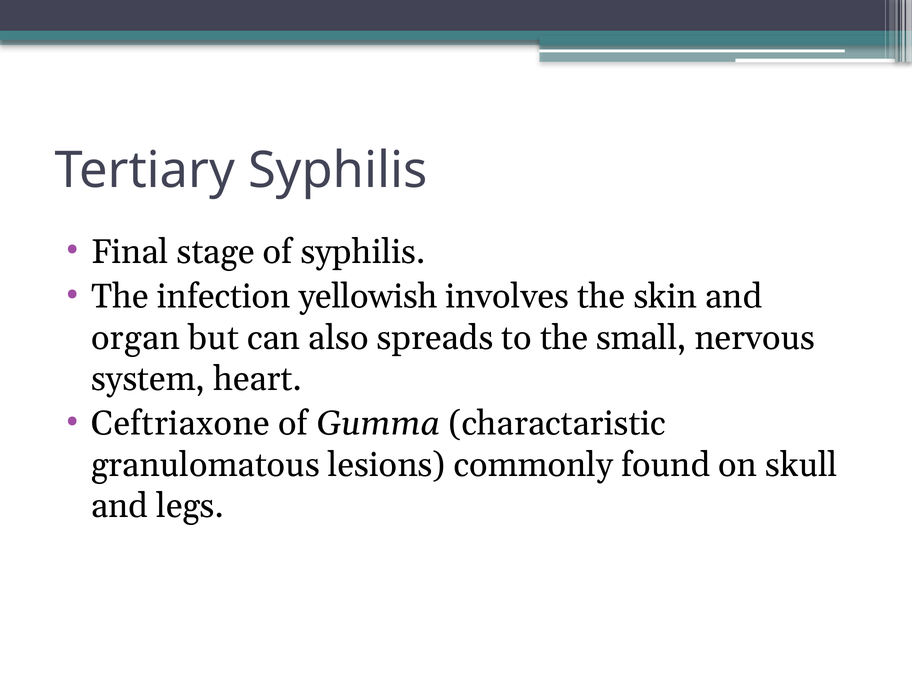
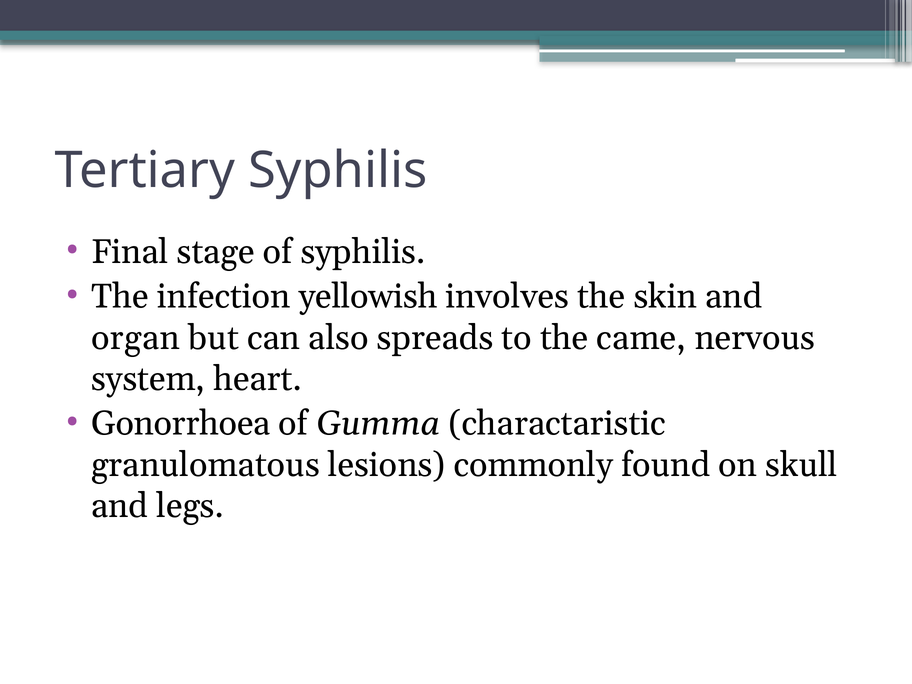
small: small -> came
Ceftriaxone: Ceftriaxone -> Gonorrhoea
